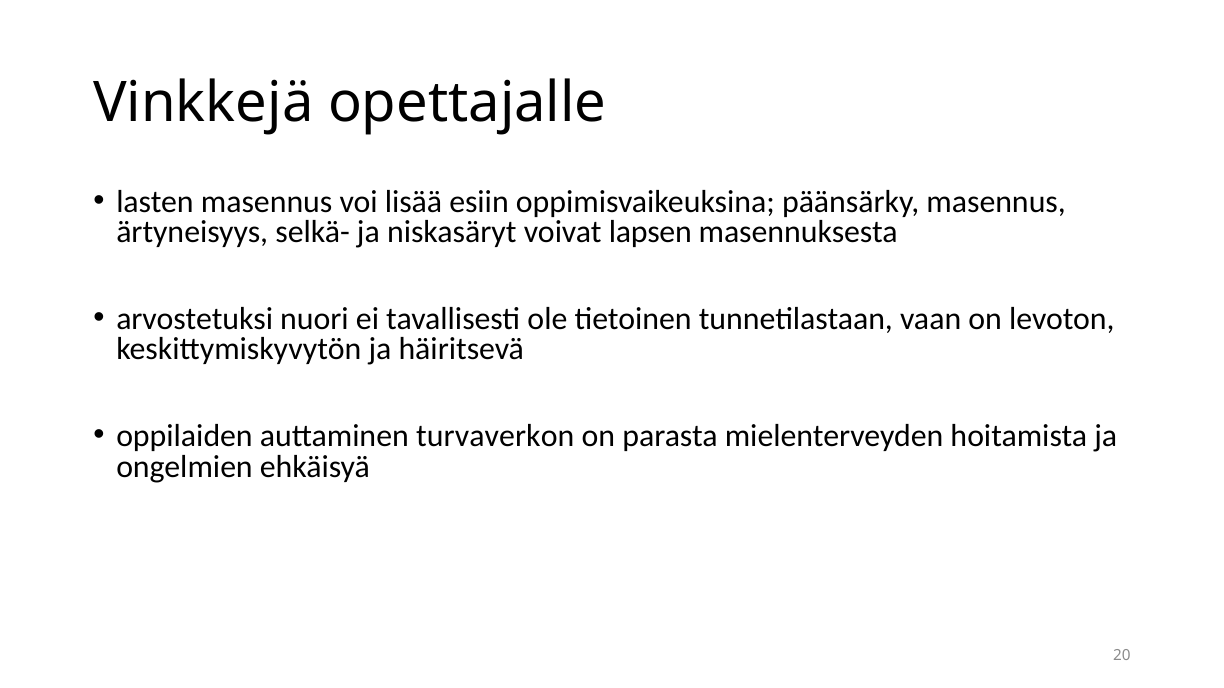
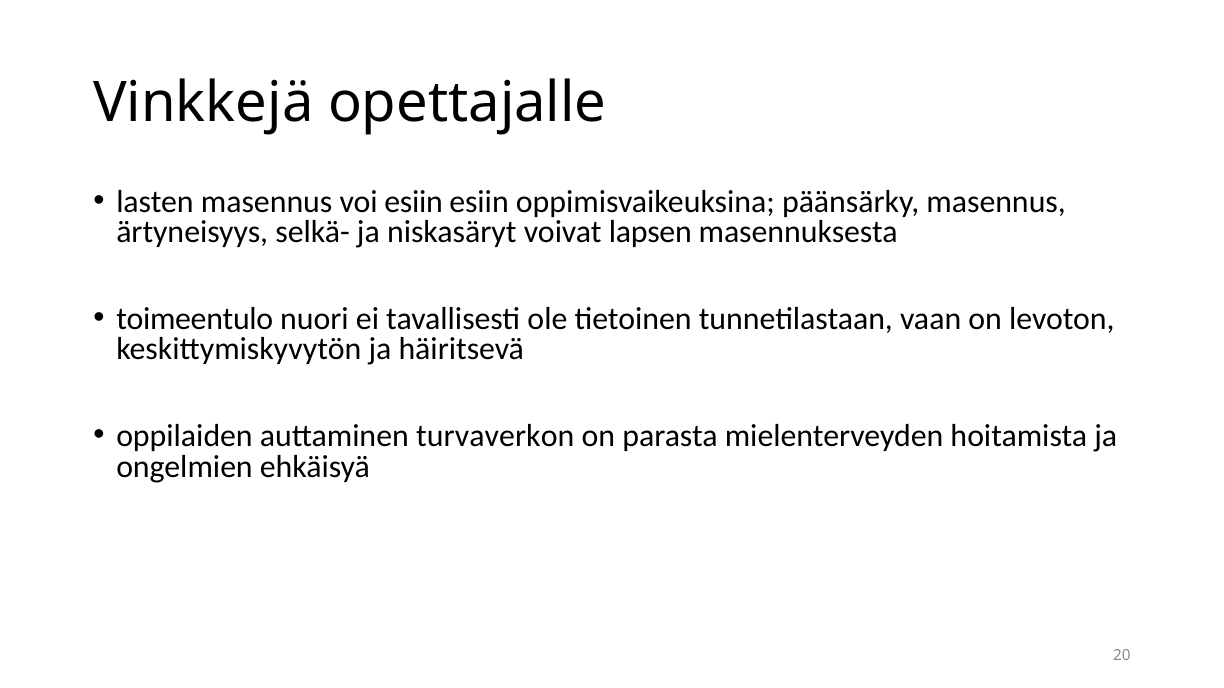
voi lisää: lisää -> esiin
arvostetuksi: arvostetuksi -> toimeentulo
